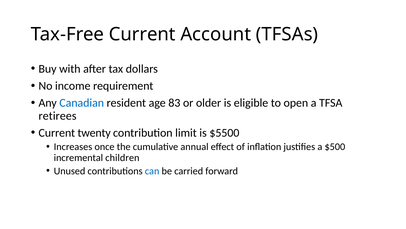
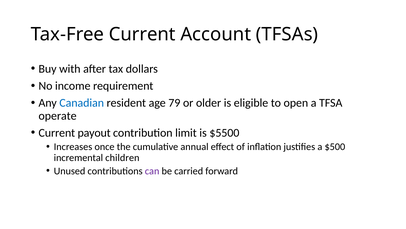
83: 83 -> 79
retirees: retirees -> operate
twenty: twenty -> payout
can colour: blue -> purple
